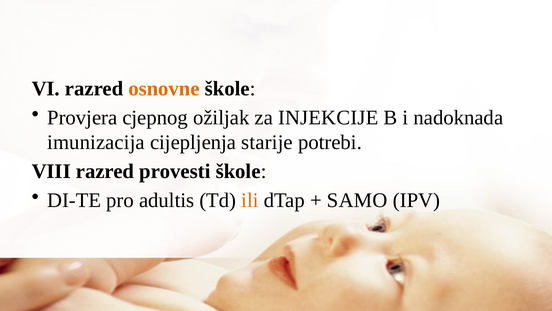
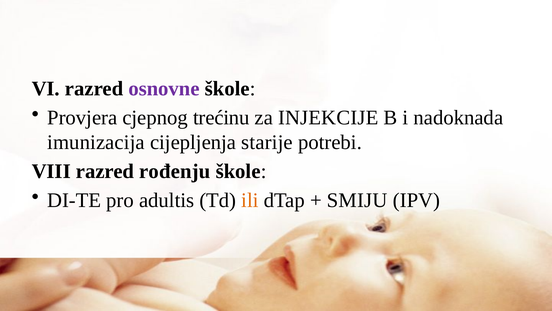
osnovne colour: orange -> purple
ožiljak: ožiljak -> trećinu
provesti: provesti -> rođenju
SAMO: SAMO -> SMIJU
